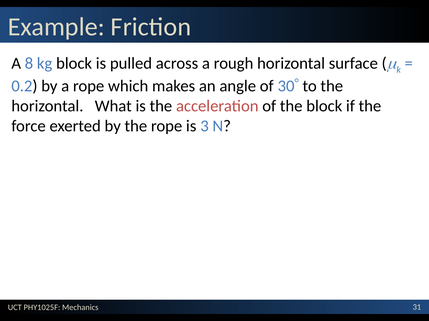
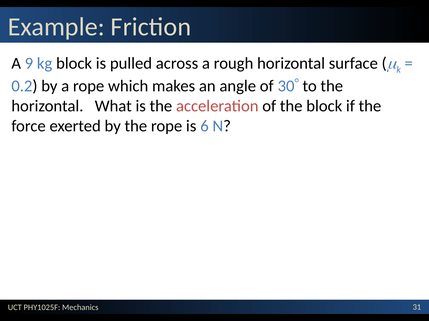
8: 8 -> 9
3: 3 -> 6
